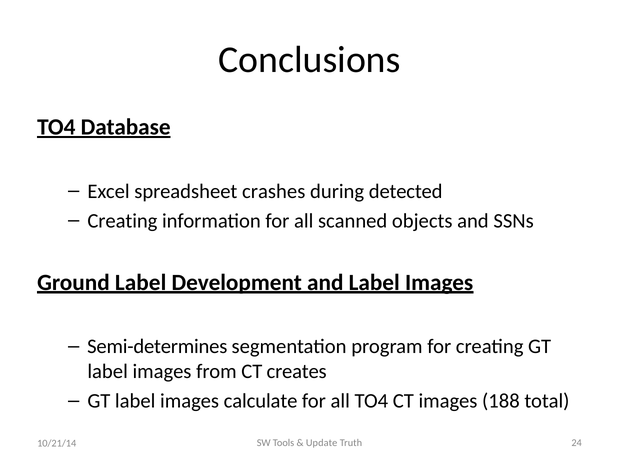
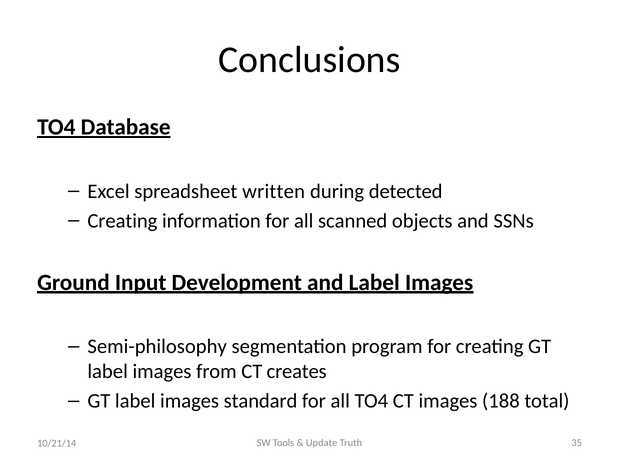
crashes: crashes -> written
Ground Label: Label -> Input
Semi-determines: Semi-determines -> Semi-philosophy
calculate: calculate -> standard
24: 24 -> 35
